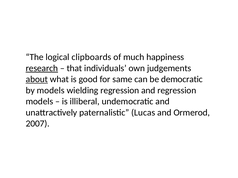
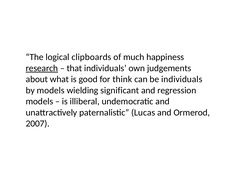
about underline: present -> none
same: same -> think
be democratic: democratic -> individuals
wielding regression: regression -> significant
